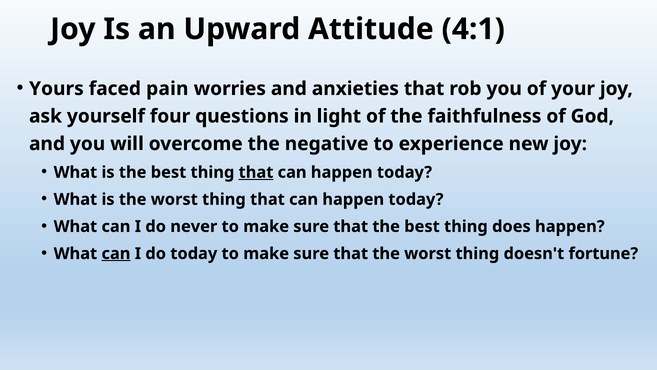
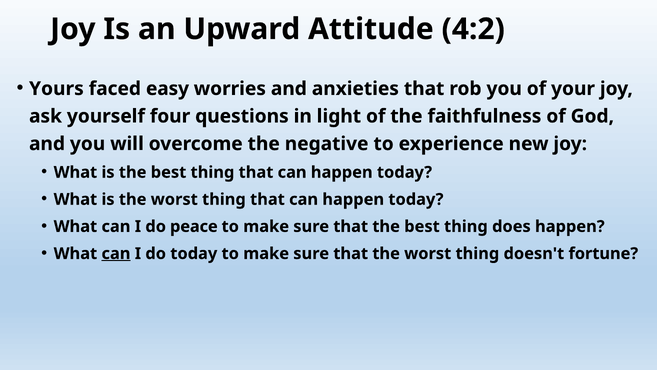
4:1: 4:1 -> 4:2
pain: pain -> easy
that at (256, 172) underline: present -> none
never: never -> peace
